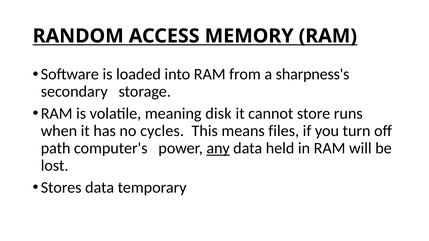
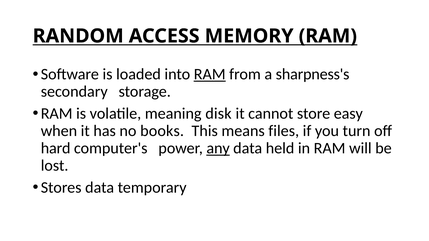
RAM at (210, 74) underline: none -> present
runs: runs -> easy
cycles: cycles -> books
path: path -> hard
